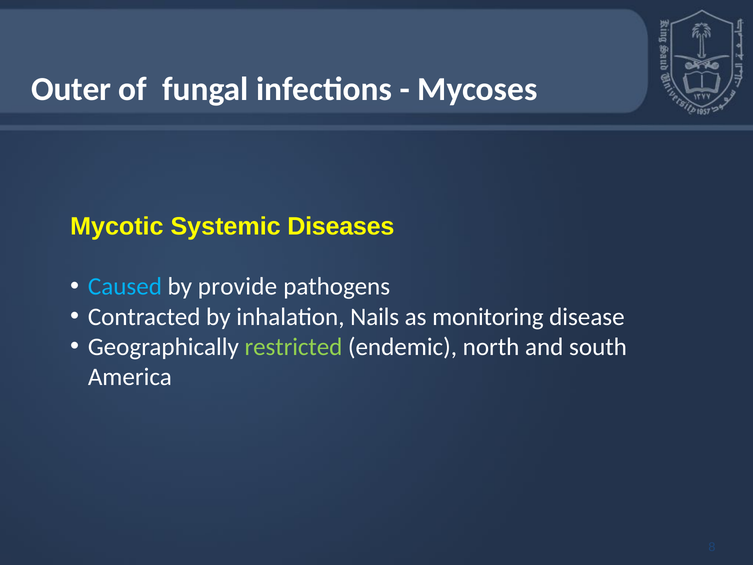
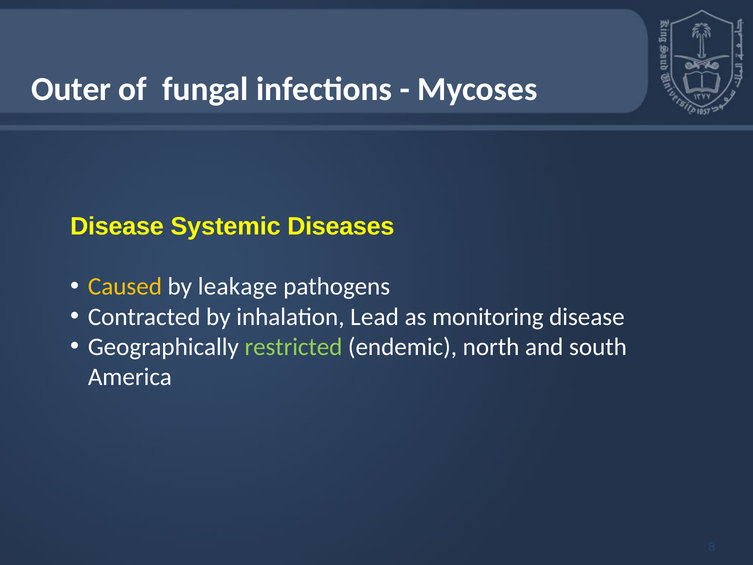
Mycotic at (117, 226): Mycotic -> Disease
Caused colour: light blue -> yellow
provide: provide -> leakage
Nails: Nails -> Lead
